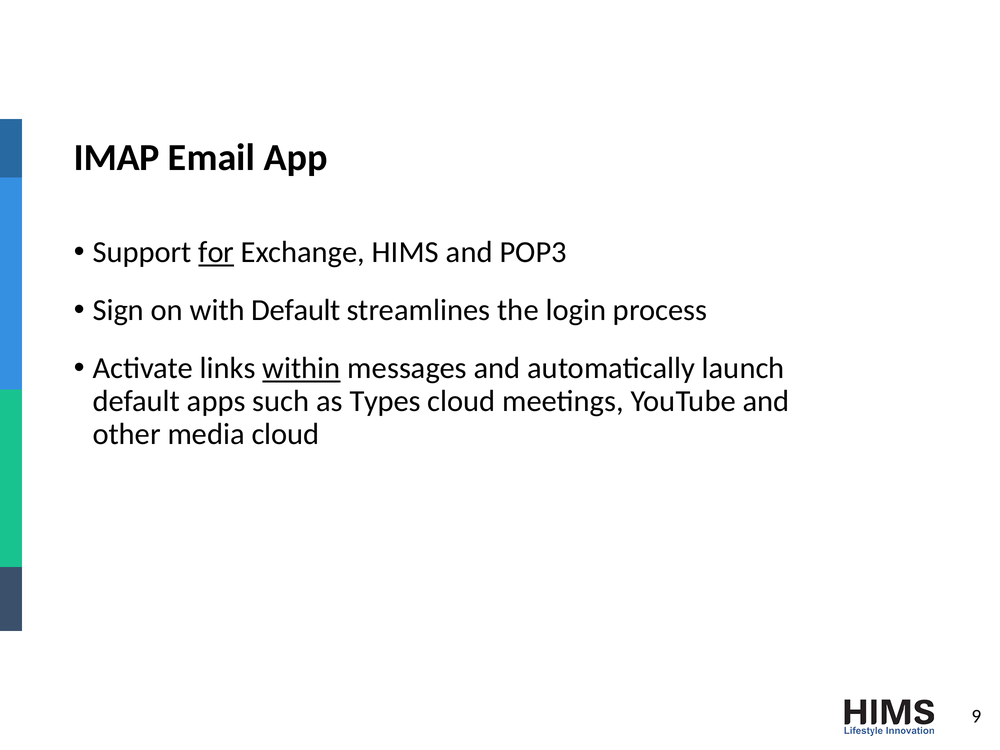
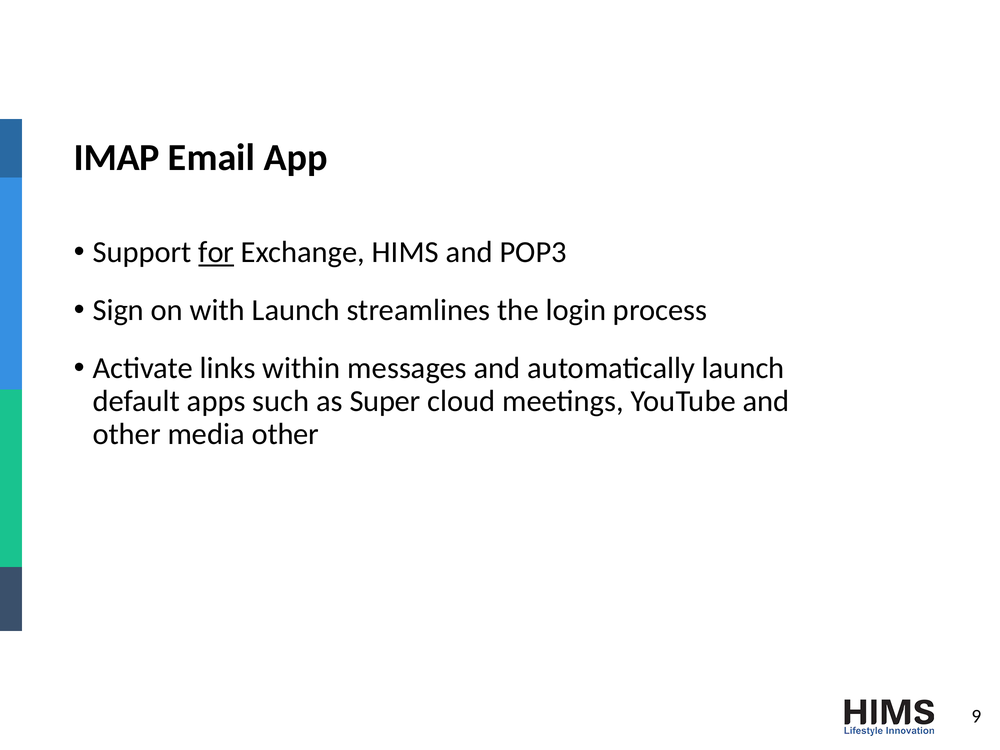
with Default: Default -> Launch
within underline: present -> none
Types: Types -> Super
media cloud: cloud -> other
